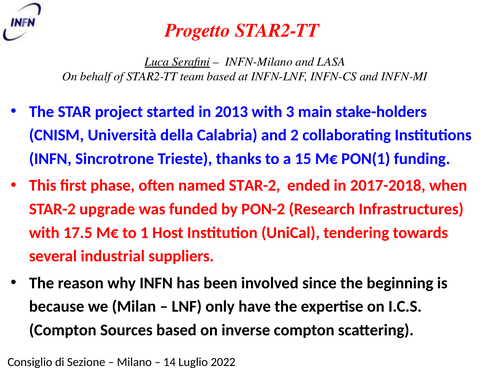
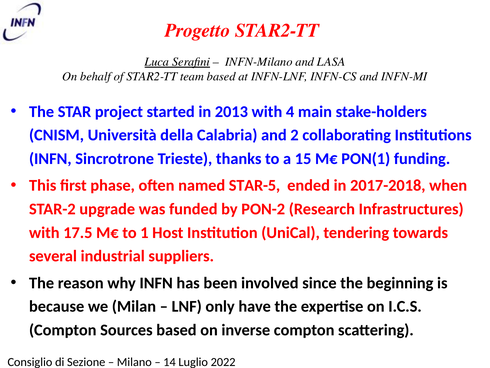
3: 3 -> 4
named STAR-2: STAR-2 -> STAR-5
